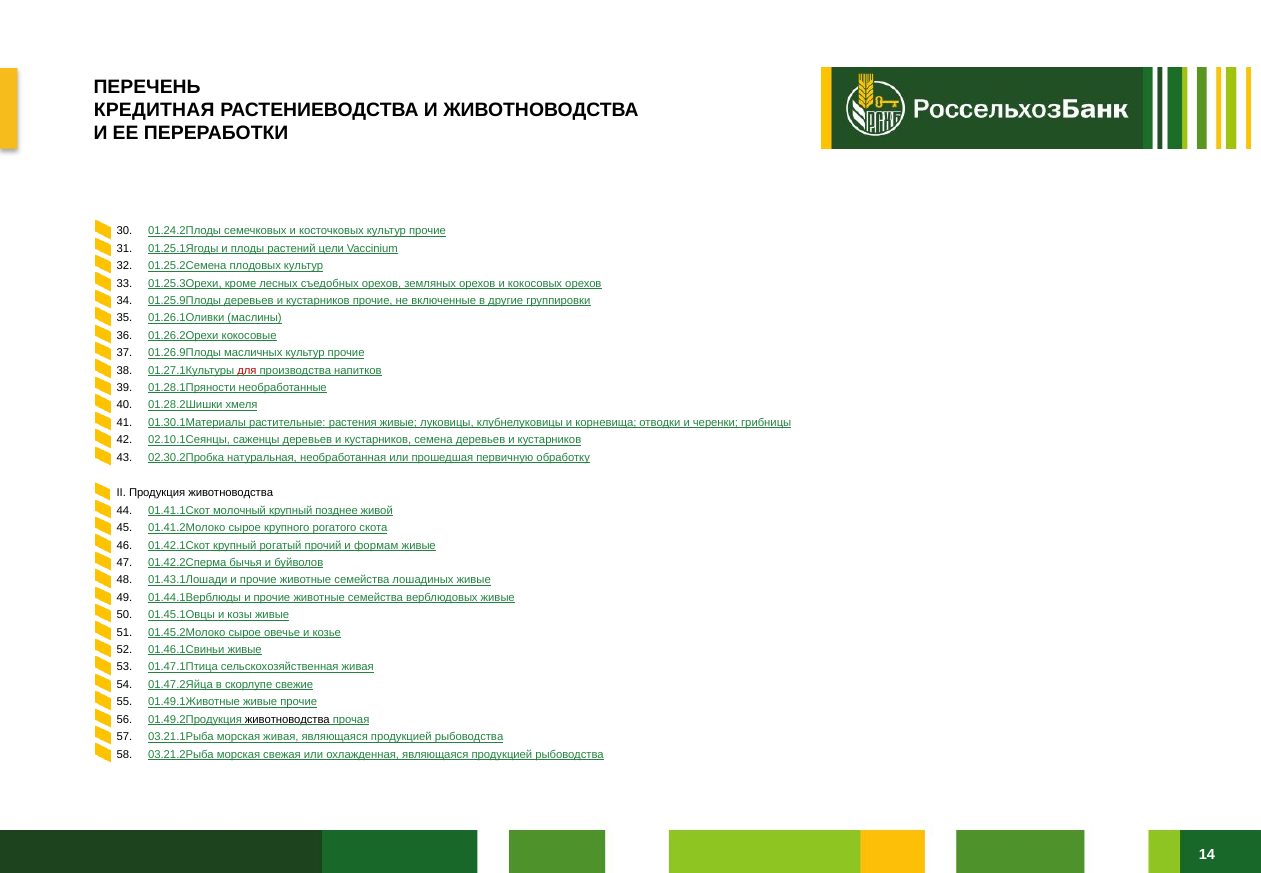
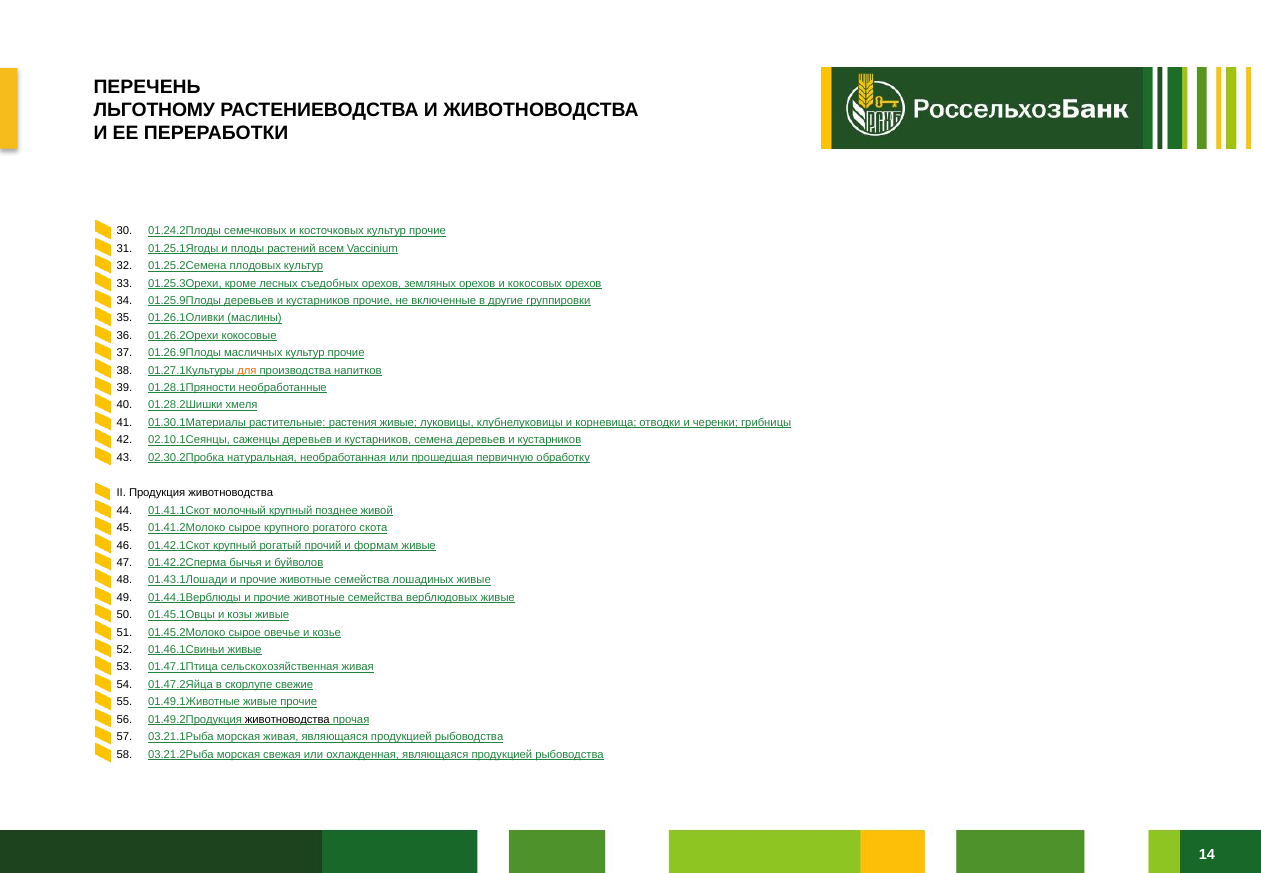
КРЕДИТНАЯ: КРЕДИТНАЯ -> ЛЬГОТНОМУ
цели: цели -> всем
для colour: red -> orange
